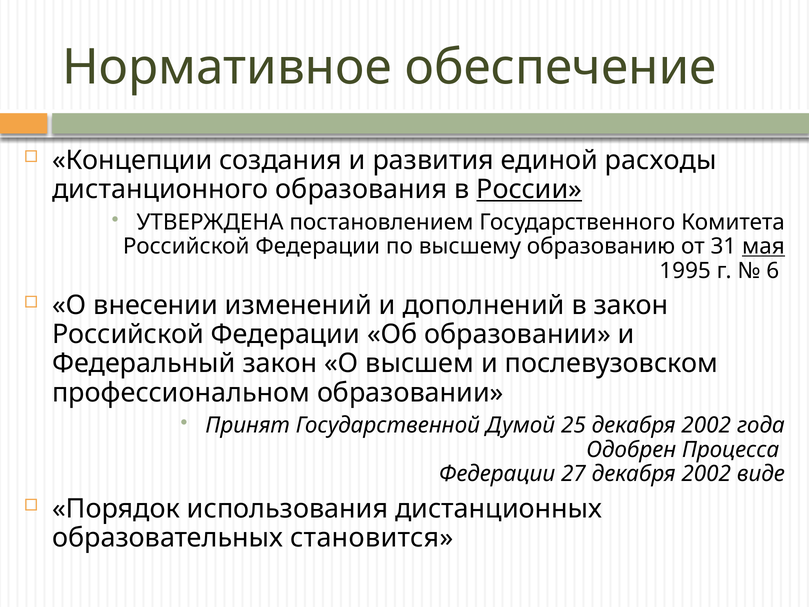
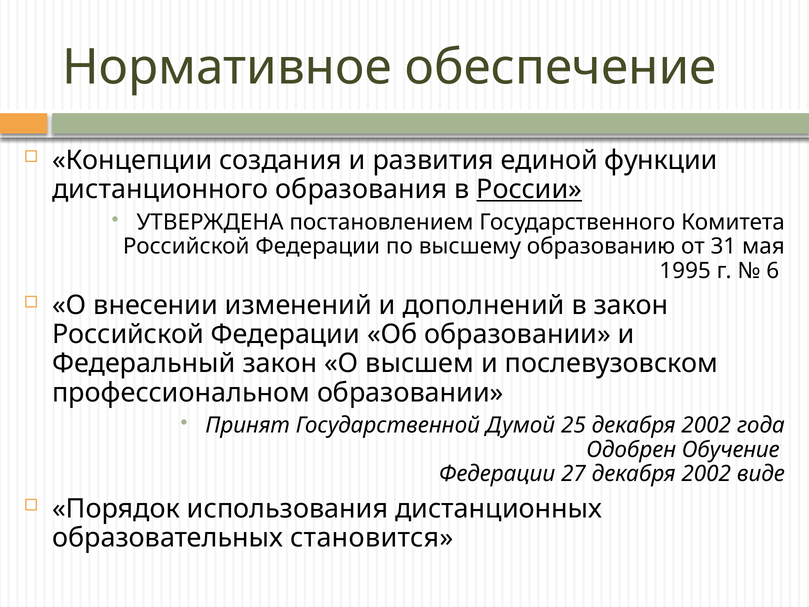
расходы: расходы -> функции
мая underline: present -> none
Процесса: Процесса -> Обучение
